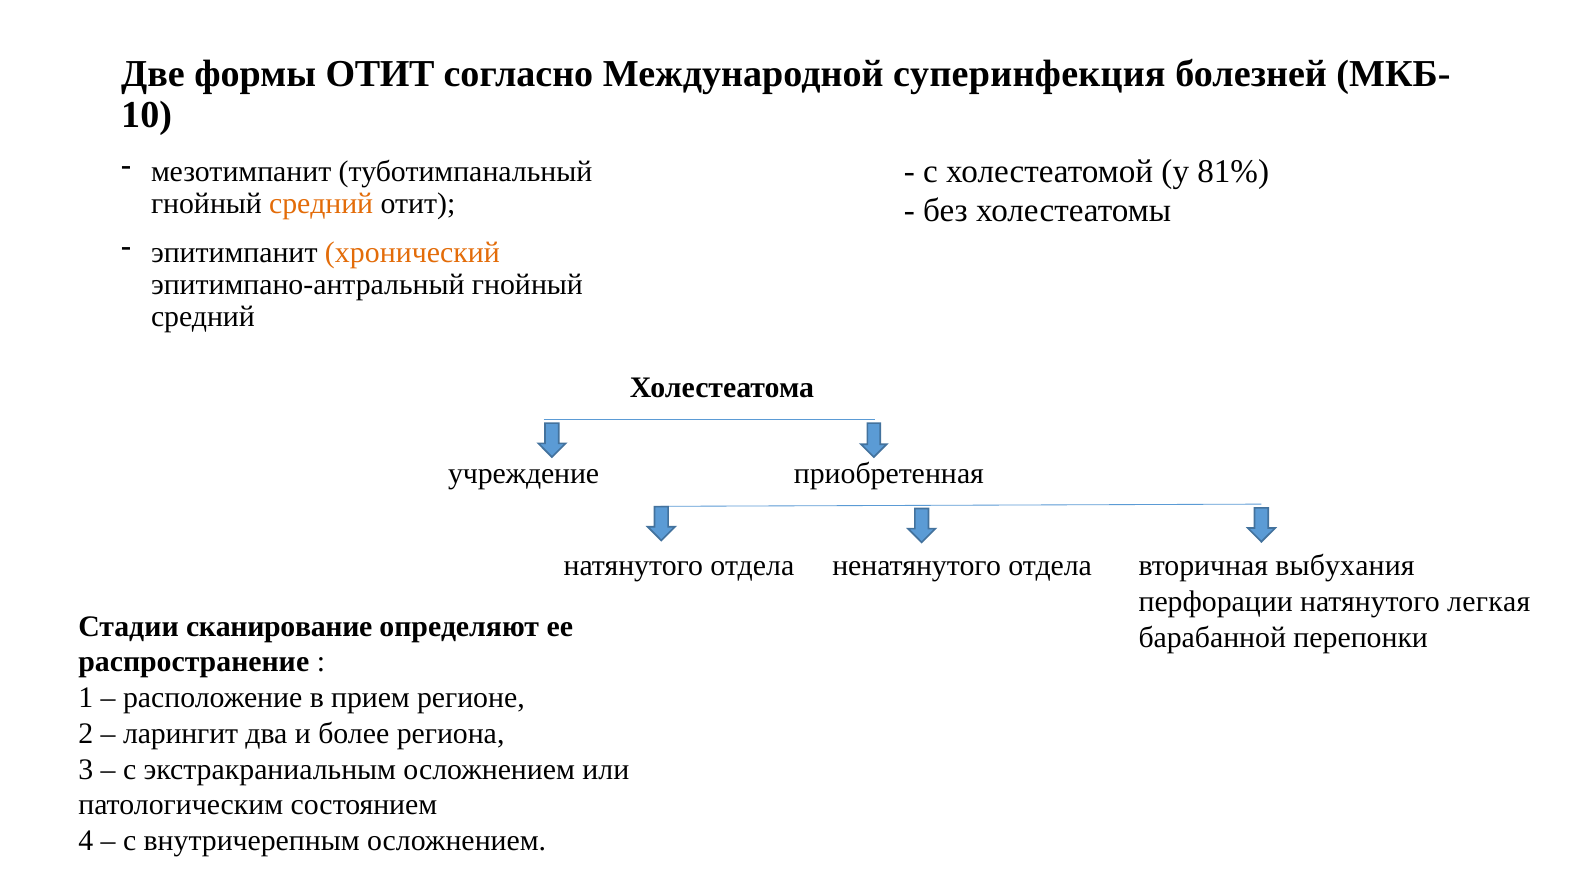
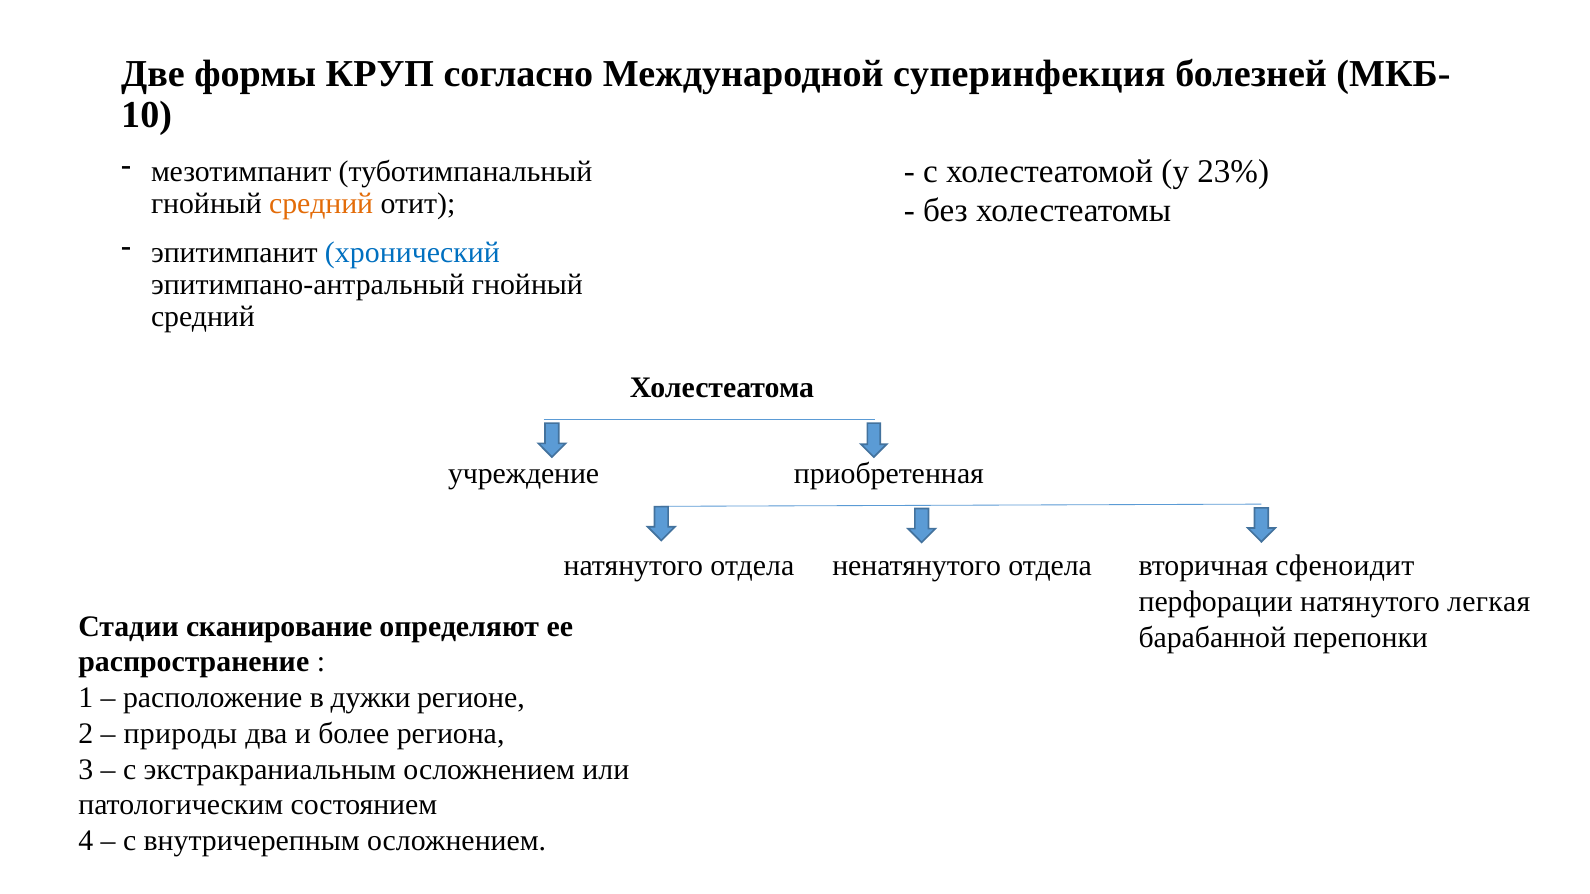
формы ОТИТ: ОТИТ -> КРУП
81%: 81% -> 23%
хронический colour: orange -> blue
выбухания: выбухания -> сфеноидит
прием: прием -> дужки
ларингит: ларингит -> природы
